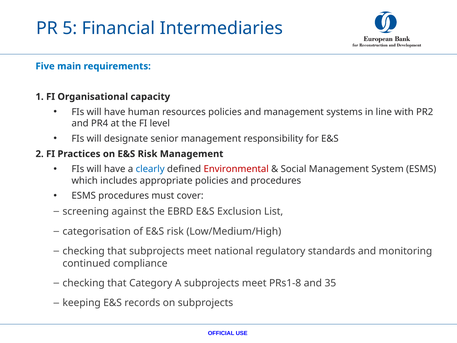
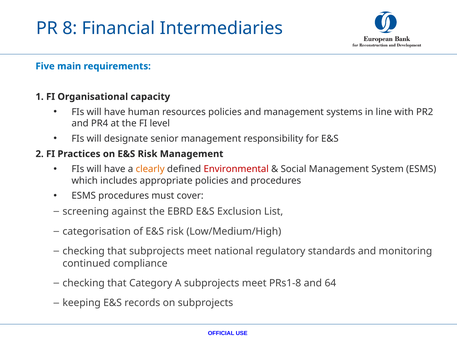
5: 5 -> 8
clearly colour: blue -> orange
35: 35 -> 64
